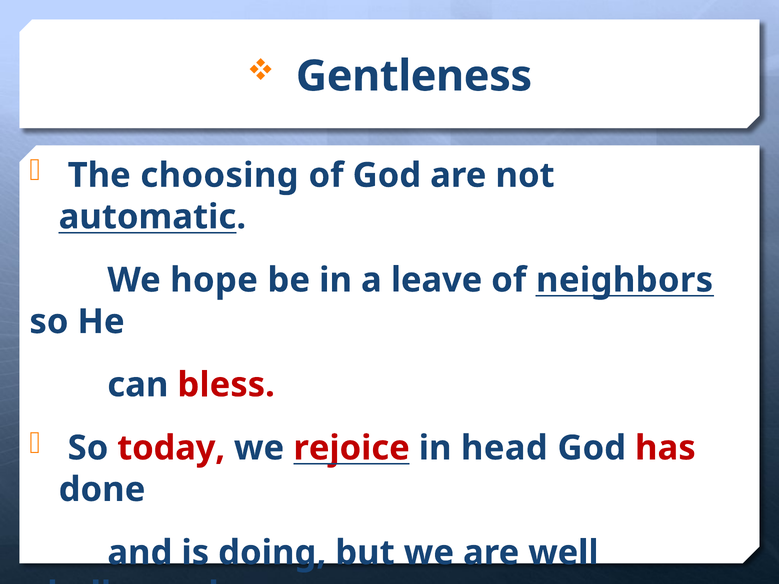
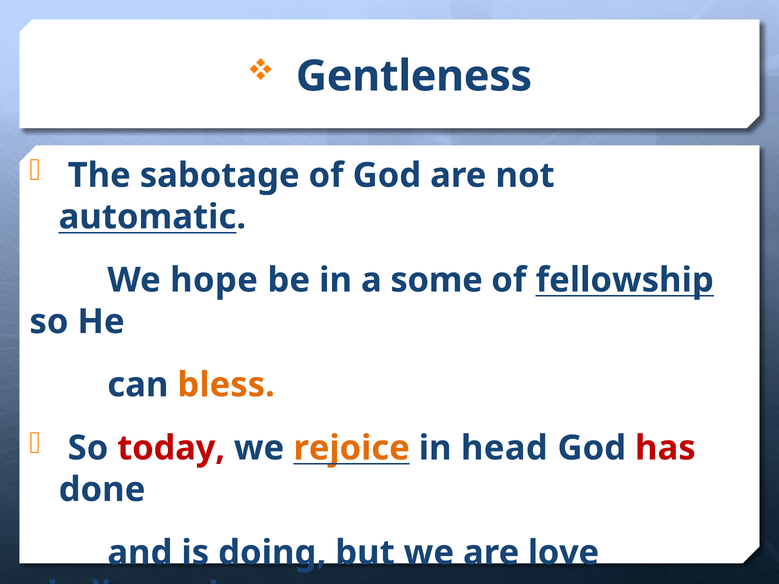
choosing: choosing -> sabotage
leave: leave -> some
neighbors: neighbors -> fellowship
bless colour: red -> orange
rejoice colour: red -> orange
well: well -> love
